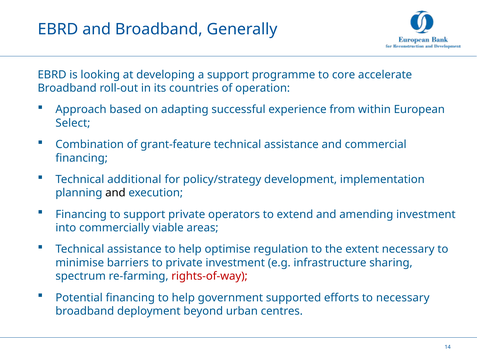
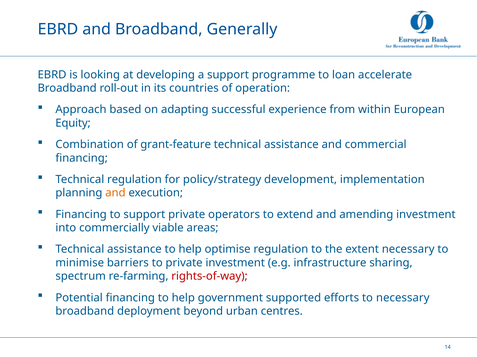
core: core -> loan
Select: Select -> Equity
Technical additional: additional -> regulation
and at (115, 193) colour: black -> orange
